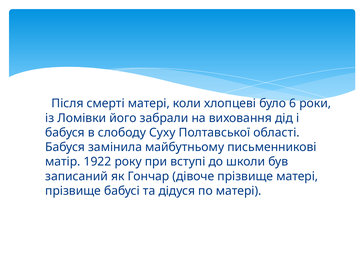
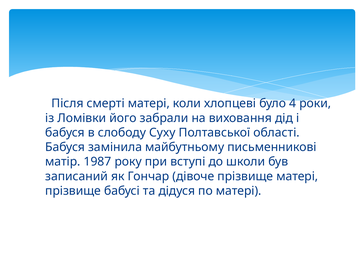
6: 6 -> 4
1922: 1922 -> 1987
